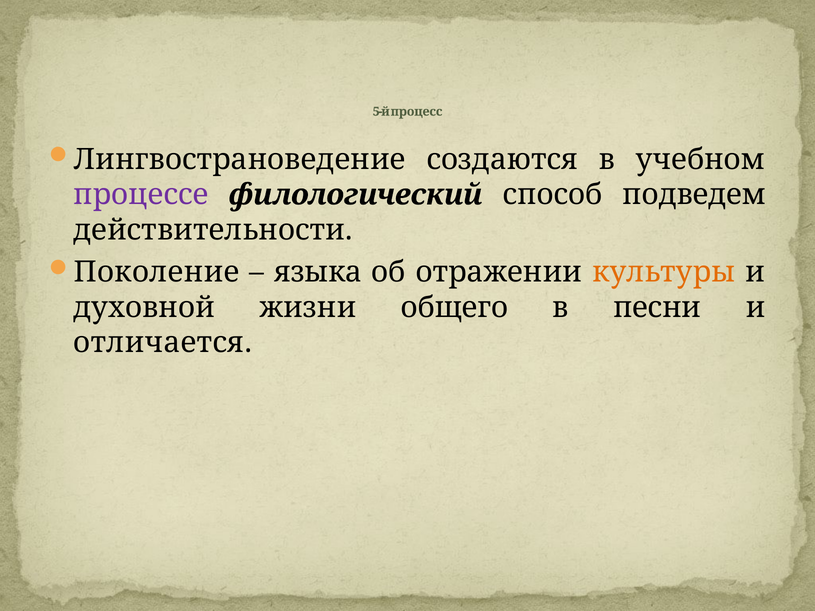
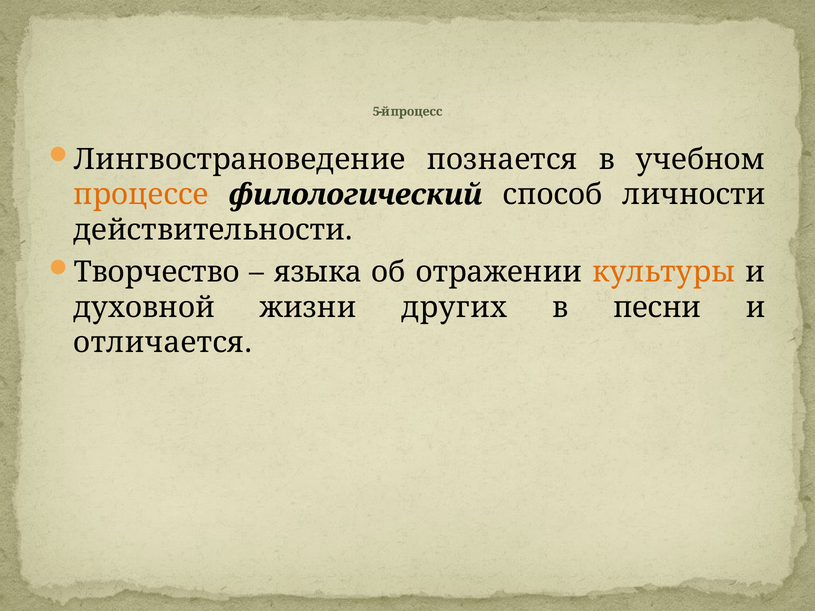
создаются: создаются -> познается
процессе colour: purple -> orange
подведем: подведем -> личности
Поколение: Поколение -> Творчество
общего: общего -> других
